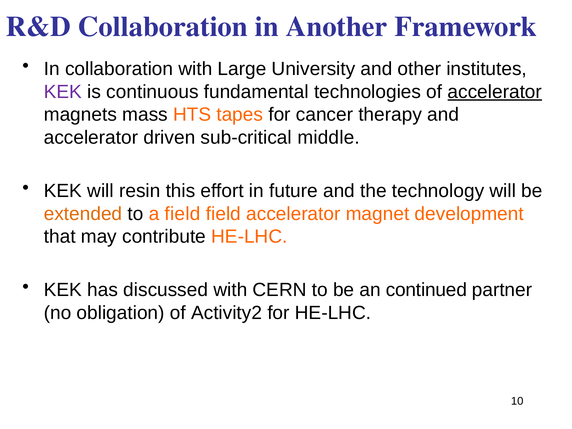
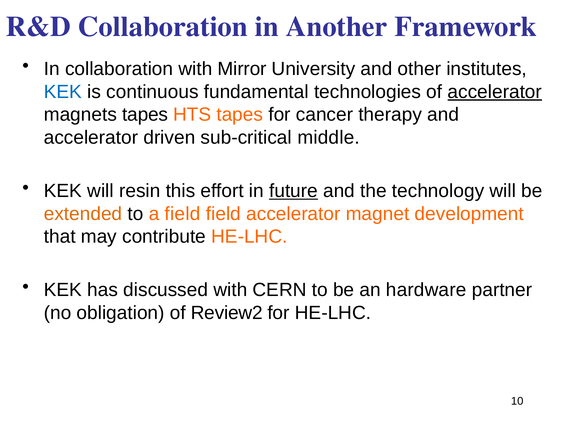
Large: Large -> Mirror
KEK at (63, 92) colour: purple -> blue
magnets mass: mass -> tapes
future underline: none -> present
continued: continued -> hardware
Activity2: Activity2 -> Review2
